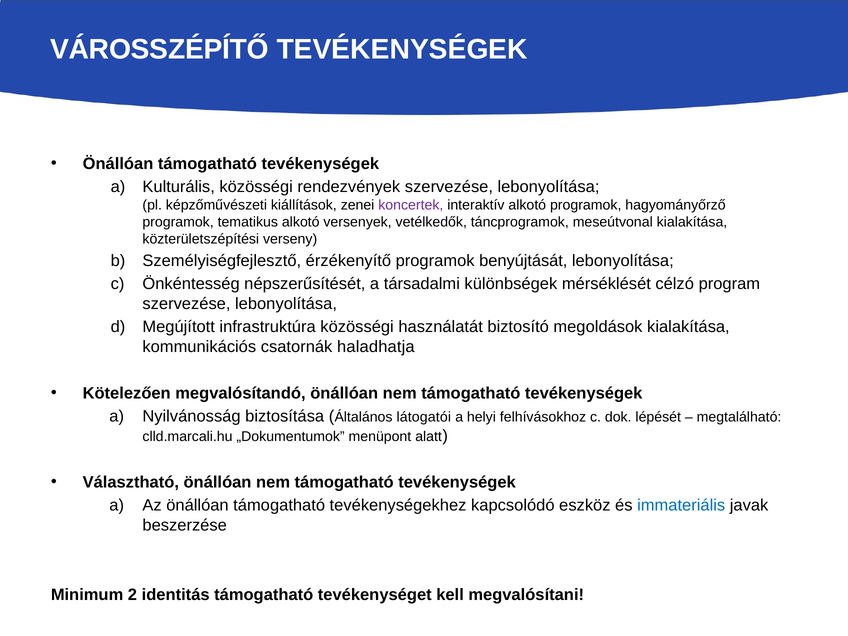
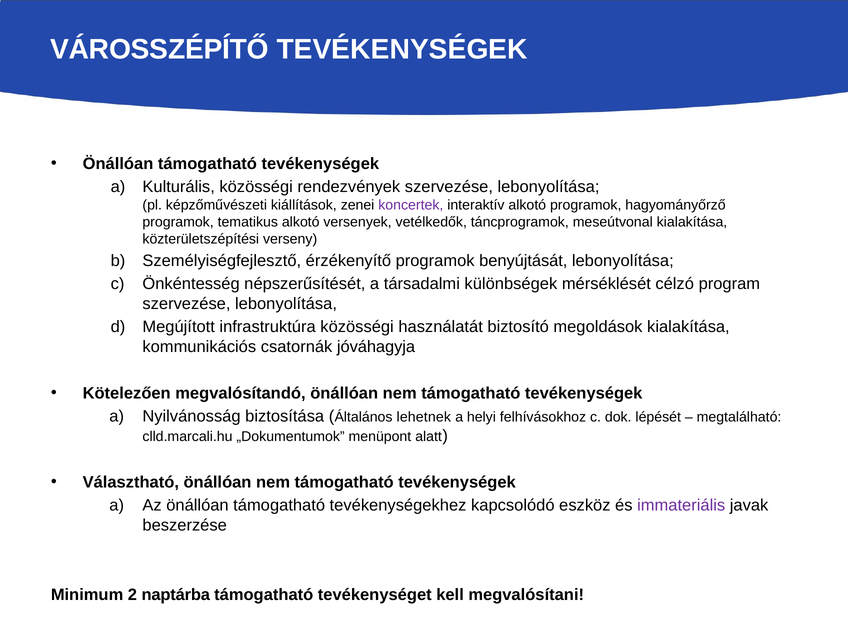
haladhatja: haladhatja -> jóváhagyja
látogatói: látogatói -> lehetnek
immateriális colour: blue -> purple
identitás: identitás -> naptárba
